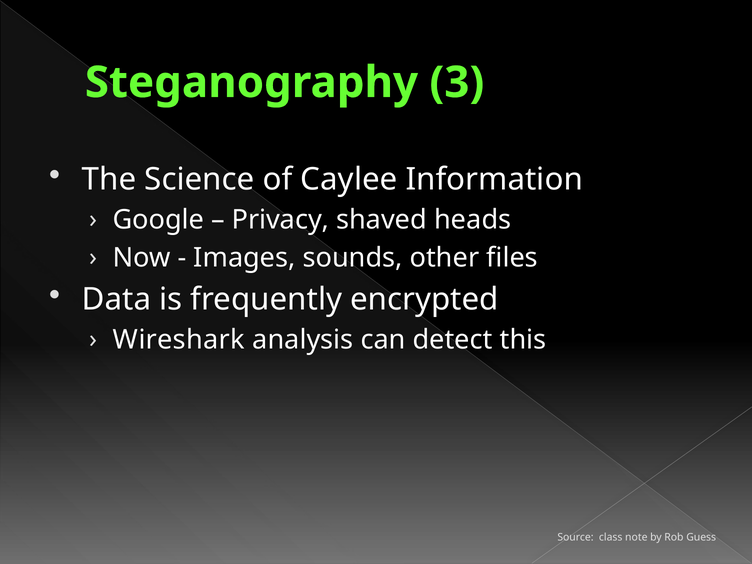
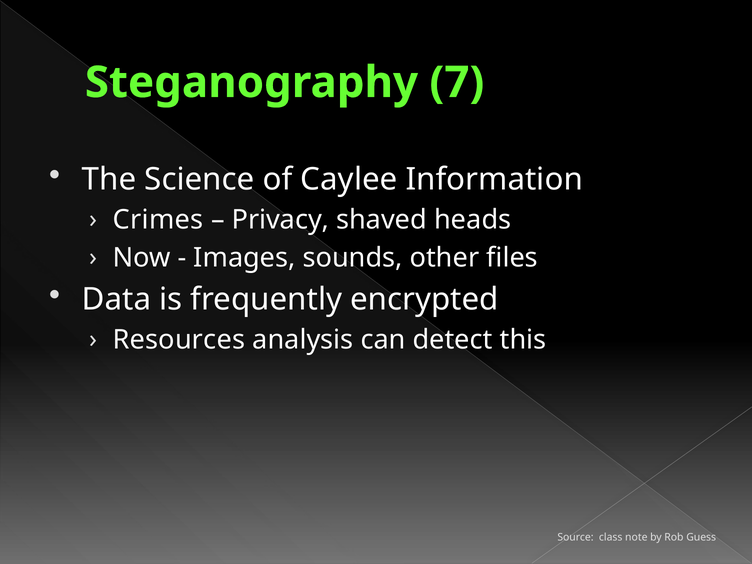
3: 3 -> 7
Google: Google -> Crimes
Wireshark: Wireshark -> Resources
